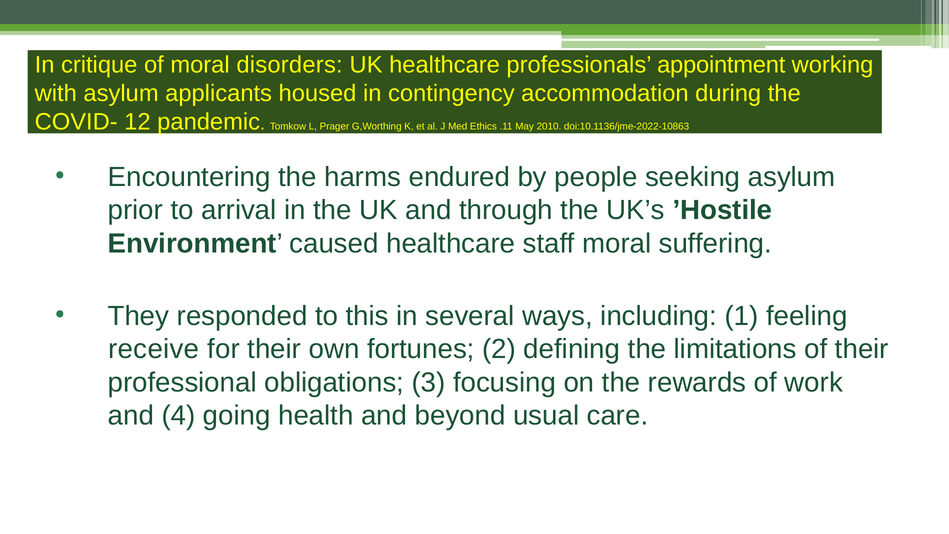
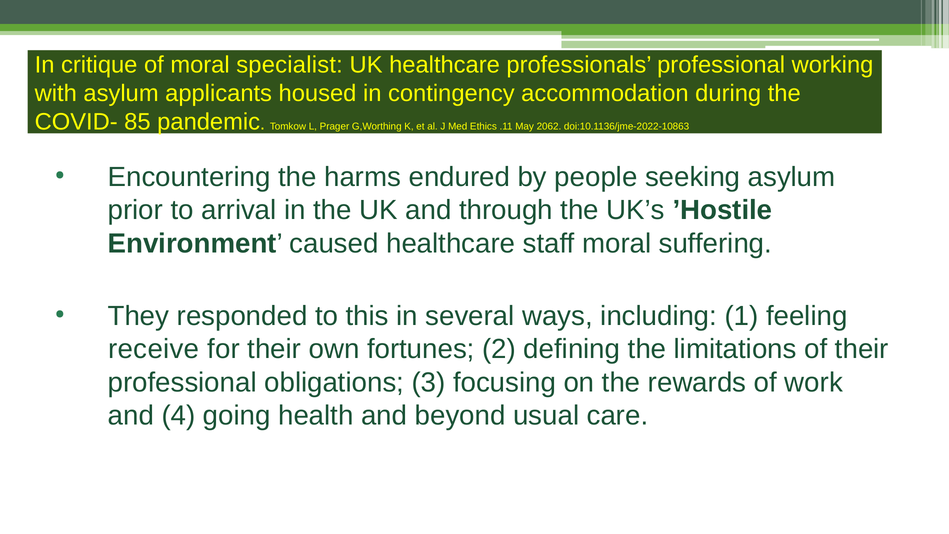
disorders: disorders -> specialist
professionals appointment: appointment -> professional
12: 12 -> 85
2010: 2010 -> 2062
